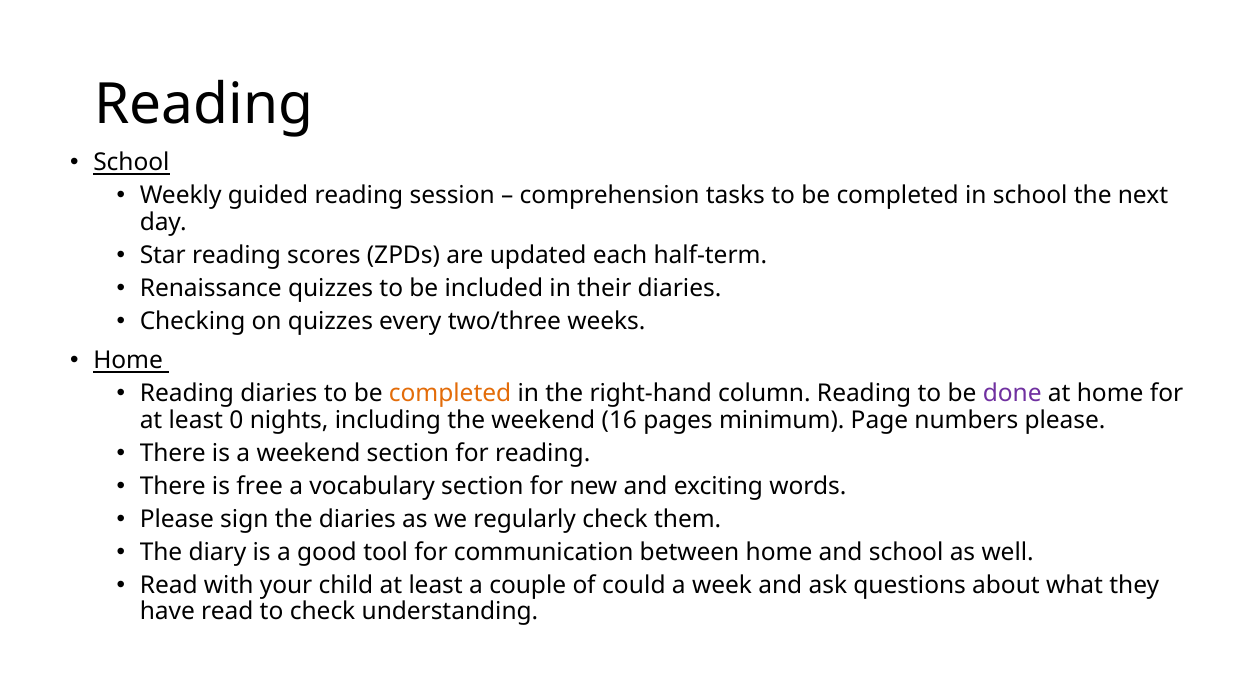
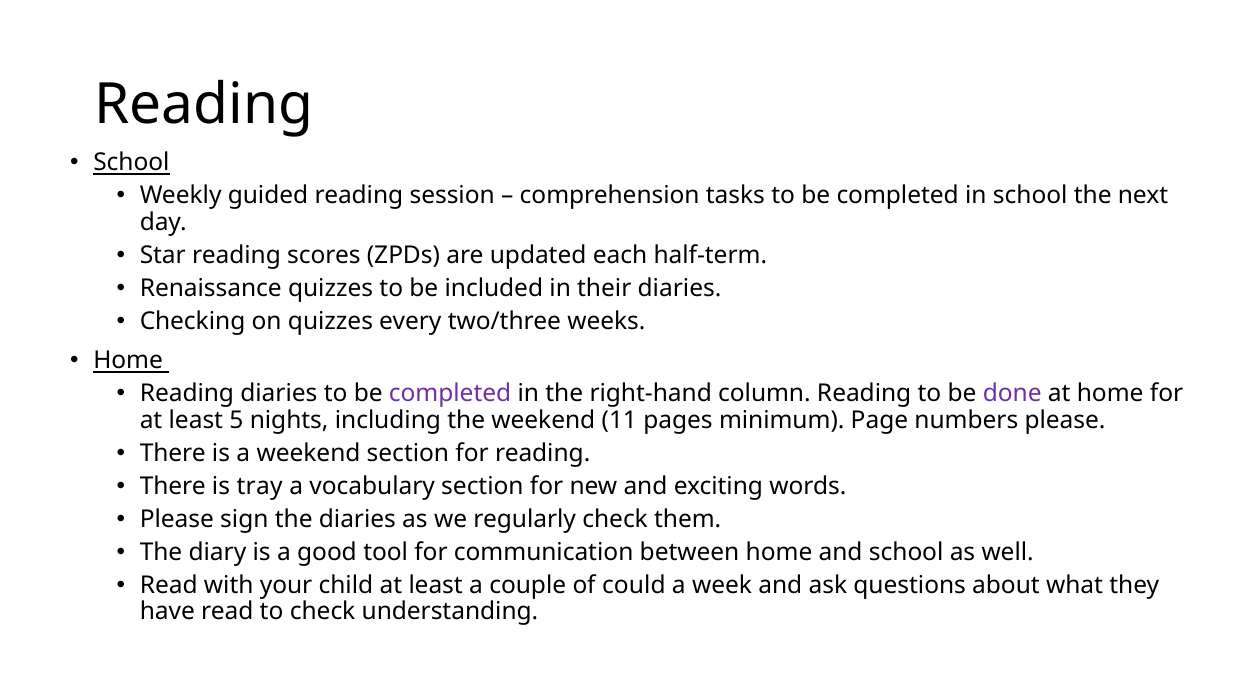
completed at (450, 393) colour: orange -> purple
0: 0 -> 5
16: 16 -> 11
free: free -> tray
